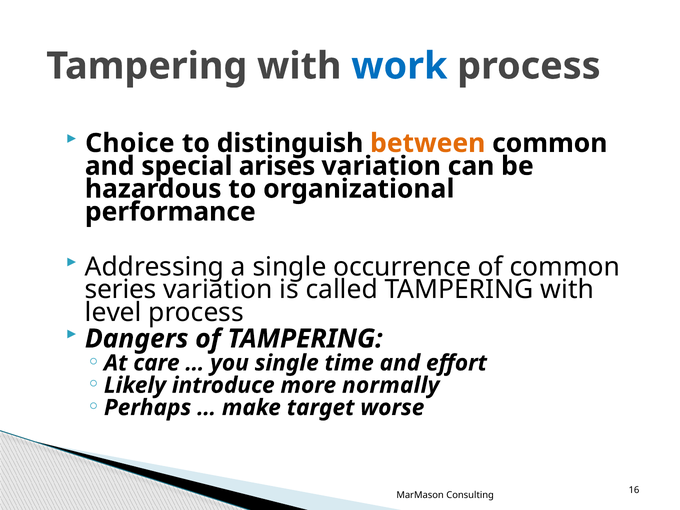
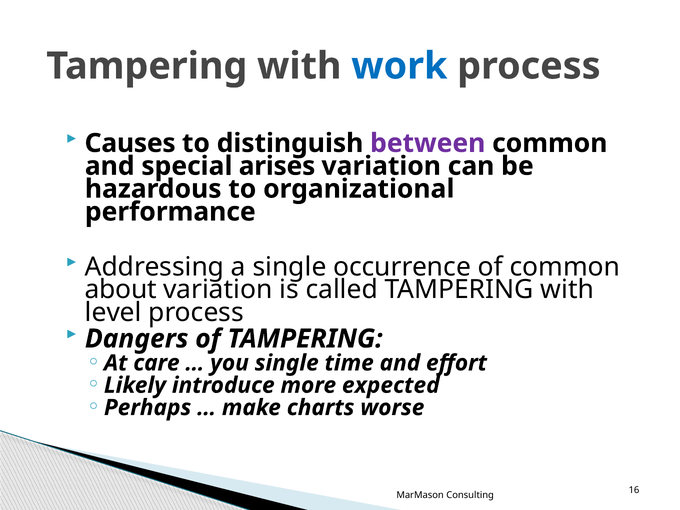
Choice: Choice -> Causes
between colour: orange -> purple
series: series -> about
normally: normally -> expected
target: target -> charts
